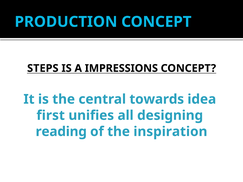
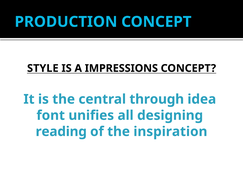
STEPS: STEPS -> STYLE
towards: towards -> through
first: first -> font
